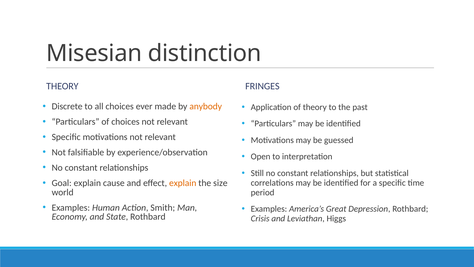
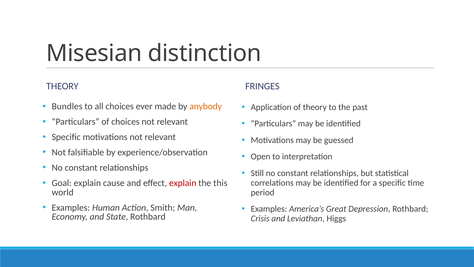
Discrete: Discrete -> Bundles
explain at (183, 183) colour: orange -> red
size: size -> this
